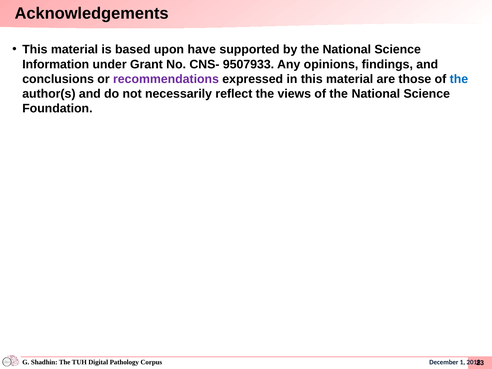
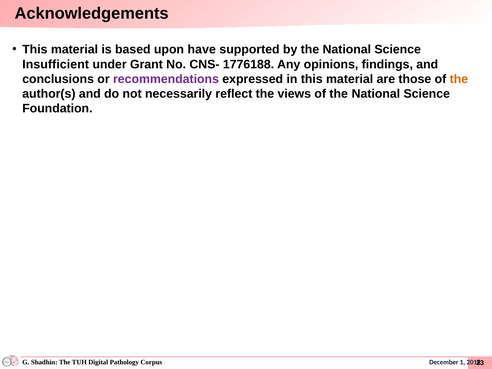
Information: Information -> Insufficient
9507933: 9507933 -> 1776188
the at (459, 79) colour: blue -> orange
